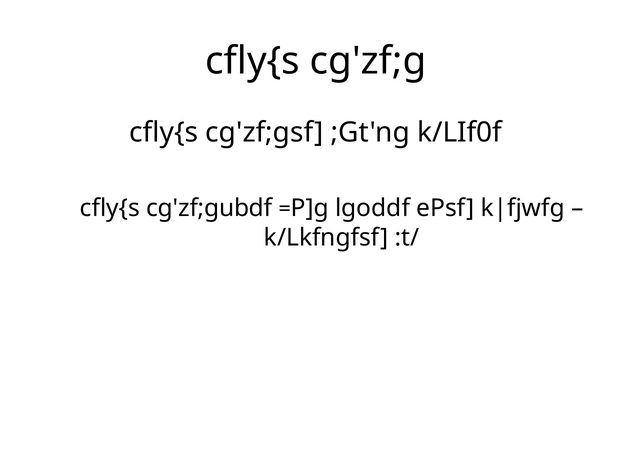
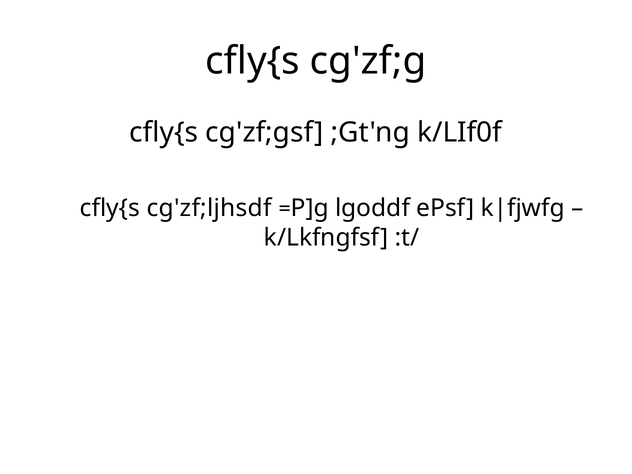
cg'zf;gubdf: cg'zf;gubdf -> cg'zf;ljhsdf
